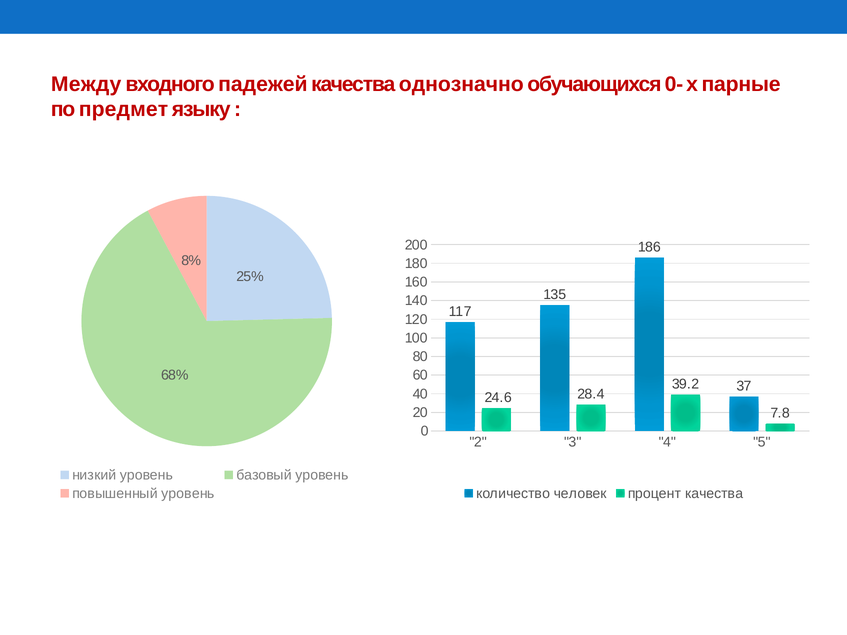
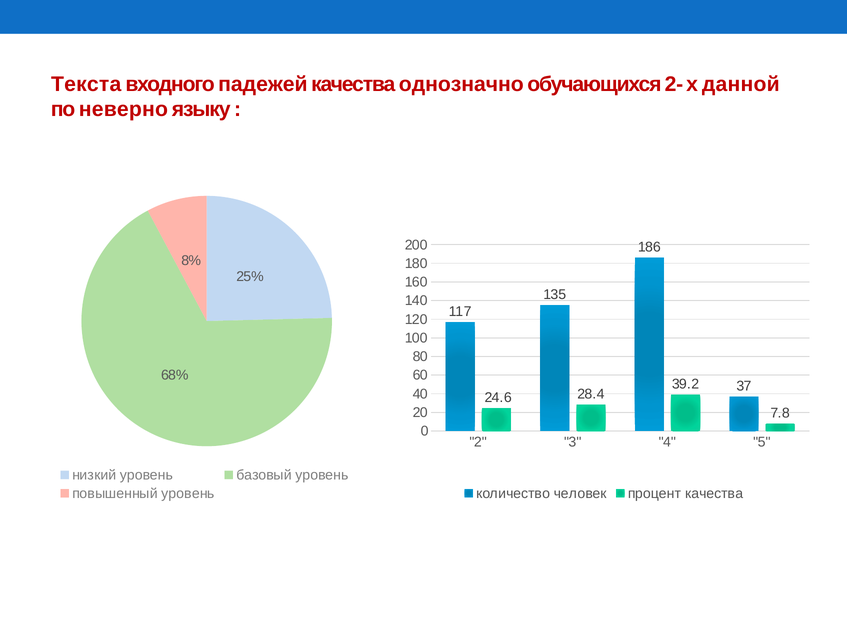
Между: Между -> Текста
0-: 0- -> 2-
парные: парные -> данной
предмет: предмет -> неверно
